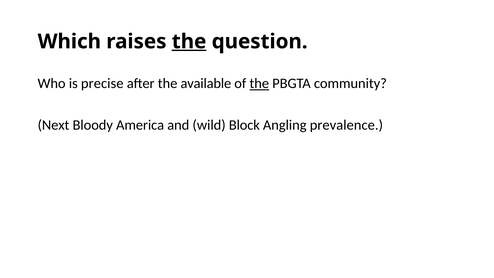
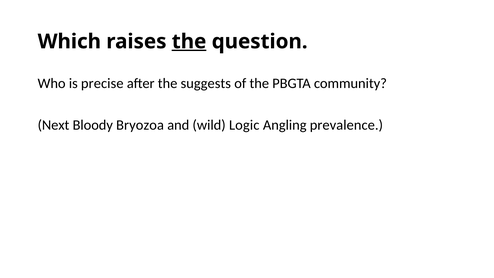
available: available -> suggests
the at (259, 84) underline: present -> none
America: America -> Bryozoa
Block: Block -> Logic
